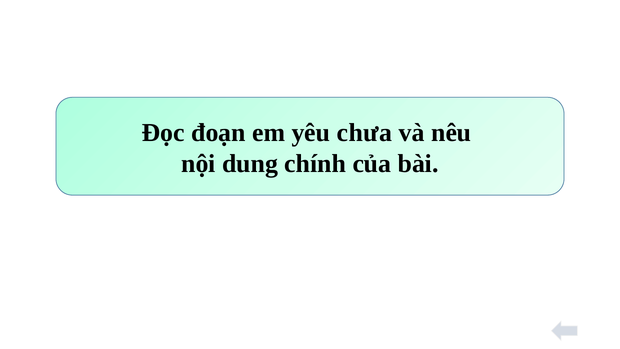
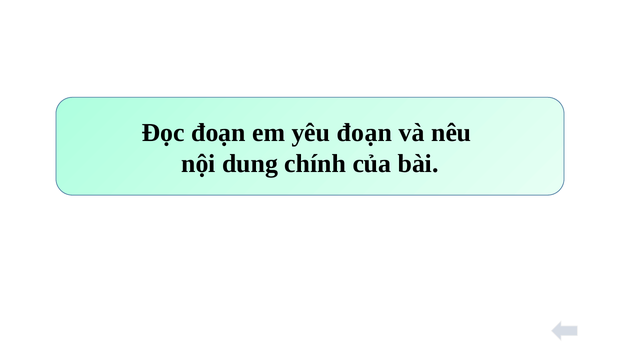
yêu chưa: chưa -> đoạn
